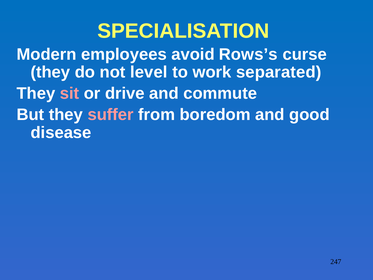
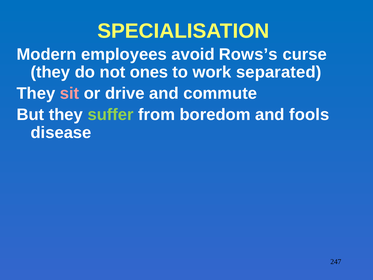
level: level -> ones
suffer colour: pink -> light green
good: good -> fools
